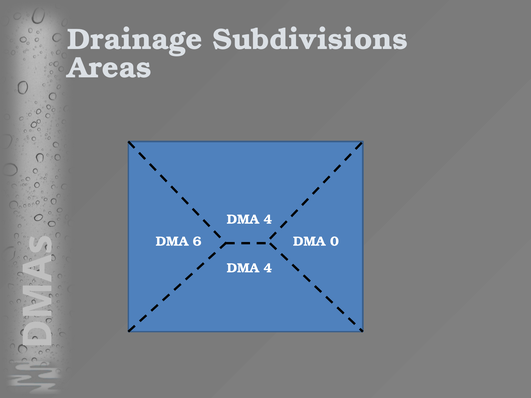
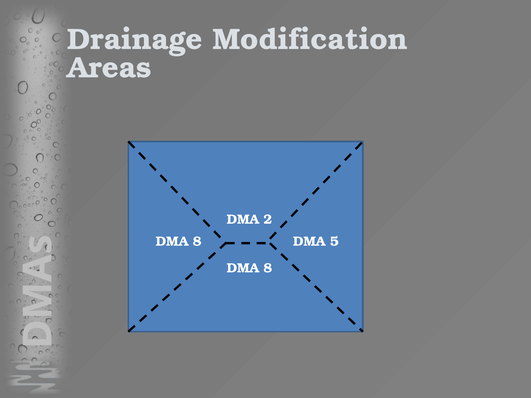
Subdivisions: Subdivisions -> Modification
4 at (268, 219): 4 -> 2
6 at (197, 242): 6 -> 8
0: 0 -> 5
4 at (268, 268): 4 -> 8
